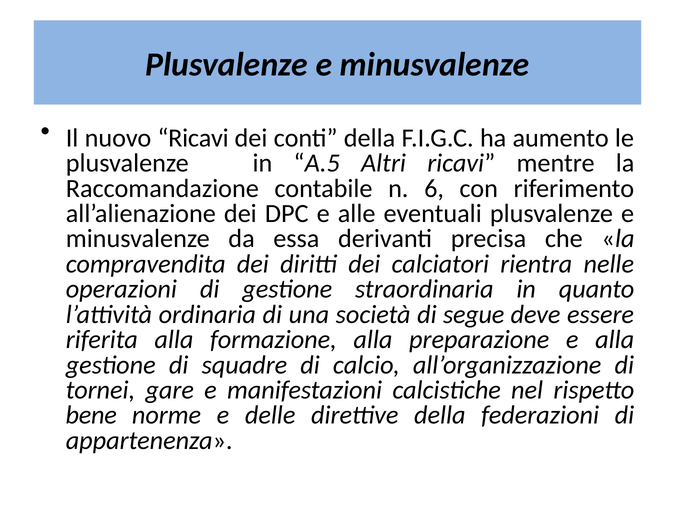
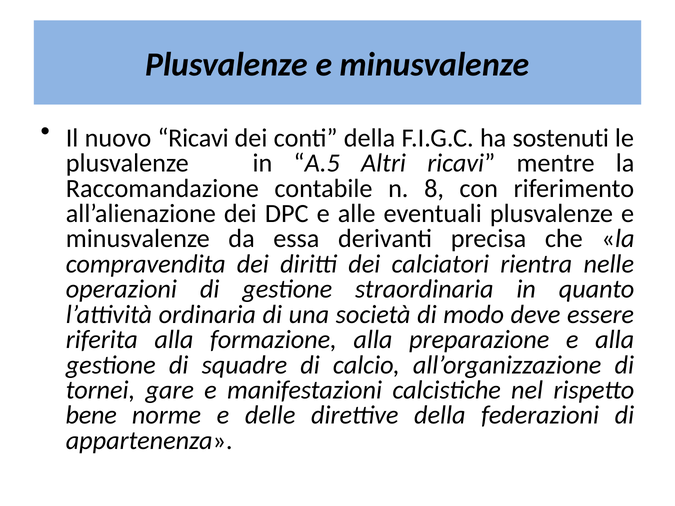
aumento: aumento -> sostenuti
6: 6 -> 8
segue: segue -> modo
